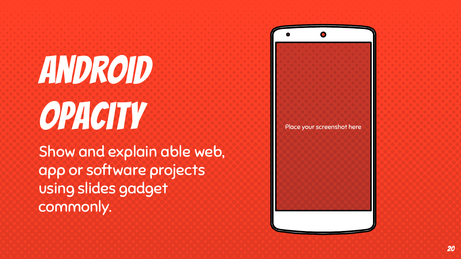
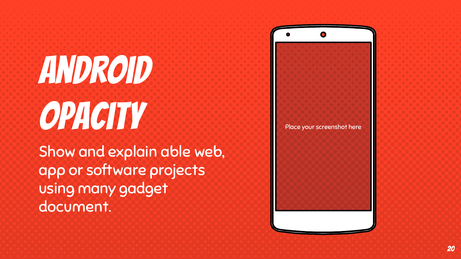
slides: slides -> many
commonly: commonly -> document
